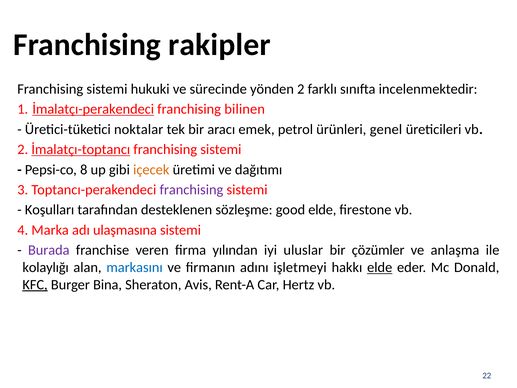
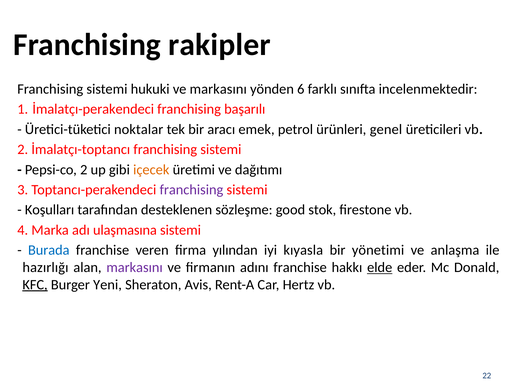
ve sürecinde: sürecinde -> markasını
yönden 2: 2 -> 6
İmalatçı-perakendeci underline: present -> none
bilinen: bilinen -> başarılı
İmalatçı-toptancı underline: present -> none
Pepsi-co 8: 8 -> 2
good elde: elde -> stok
Burada colour: purple -> blue
uluslar: uluslar -> kıyasla
çözümler: çözümler -> yönetimi
kolaylığı: kolaylığı -> hazırlığı
markasını at (135, 267) colour: blue -> purple
adını işletmeyi: işletmeyi -> franchise
Bina: Bina -> Yeni
